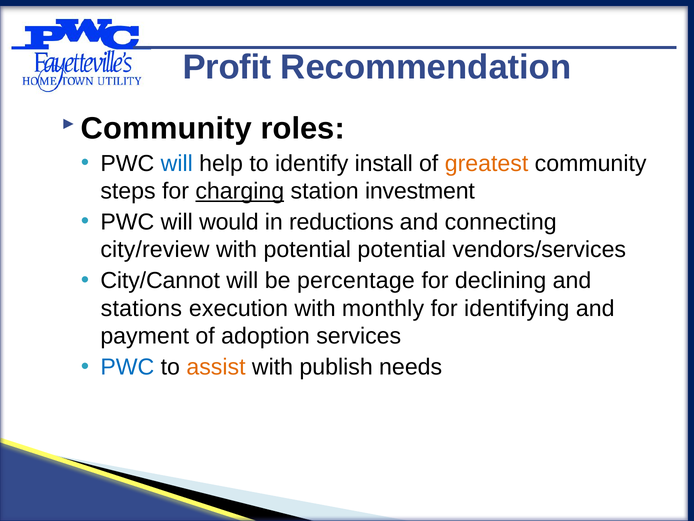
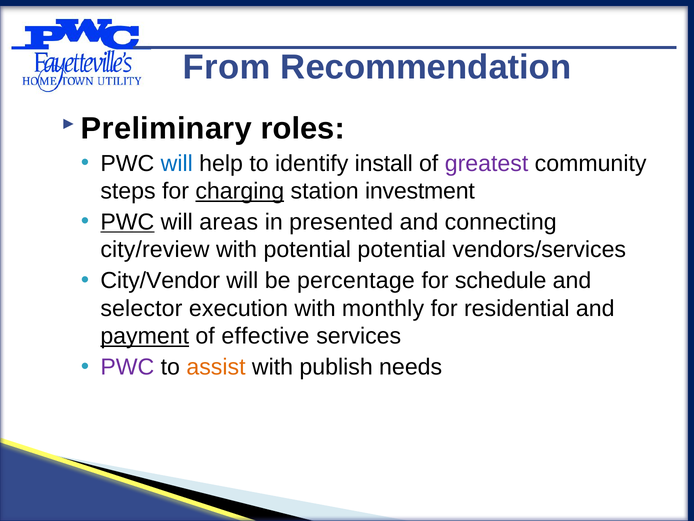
Profit: Profit -> From
Community at (167, 128): Community -> Preliminary
greatest colour: orange -> purple
PWC at (127, 222) underline: none -> present
would: would -> areas
reductions: reductions -> presented
City/Cannot: City/Cannot -> City/Vendor
declining: declining -> schedule
stations: stations -> selector
identifying: identifying -> residential
payment underline: none -> present
adoption: adoption -> effective
PWC at (127, 367) colour: blue -> purple
